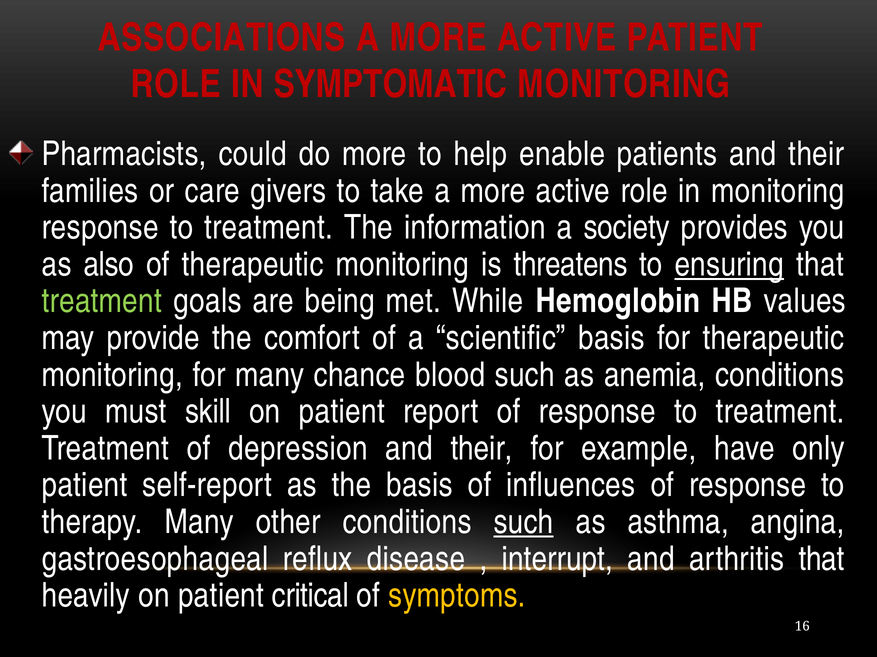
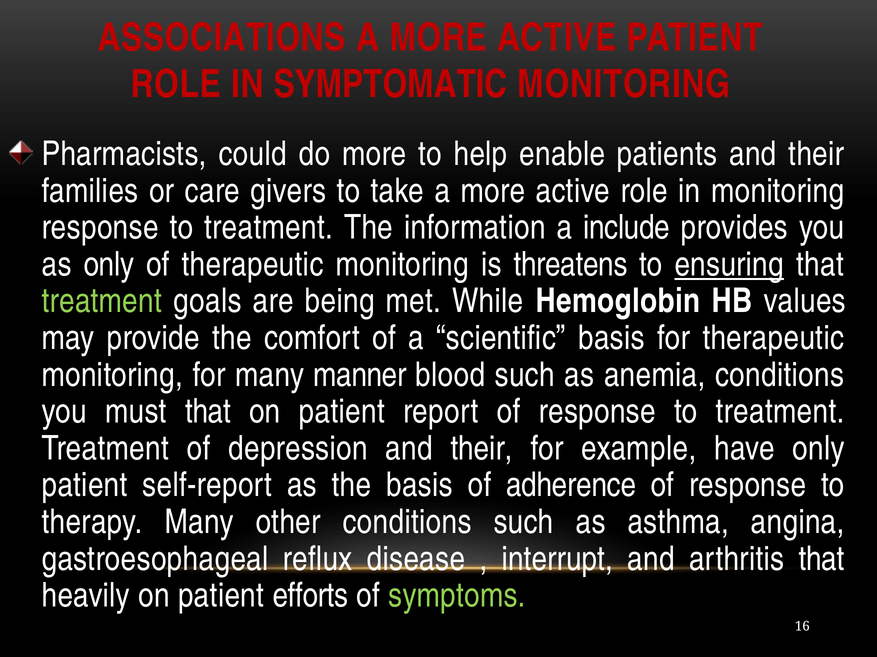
society: society -> include
as also: also -> only
chance: chance -> manner
must skill: skill -> that
influences: influences -> adherence
such at (523, 523) underline: present -> none
critical: critical -> efforts
symptoms colour: yellow -> light green
